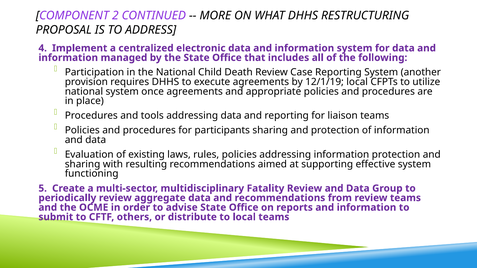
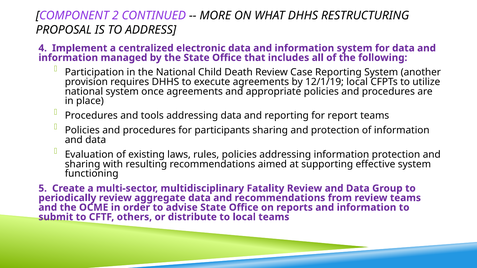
liaison: liaison -> report
